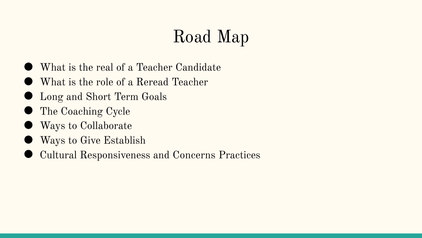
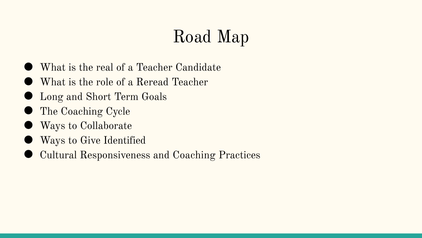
Establish: Establish -> Identified
and Concerns: Concerns -> Coaching
